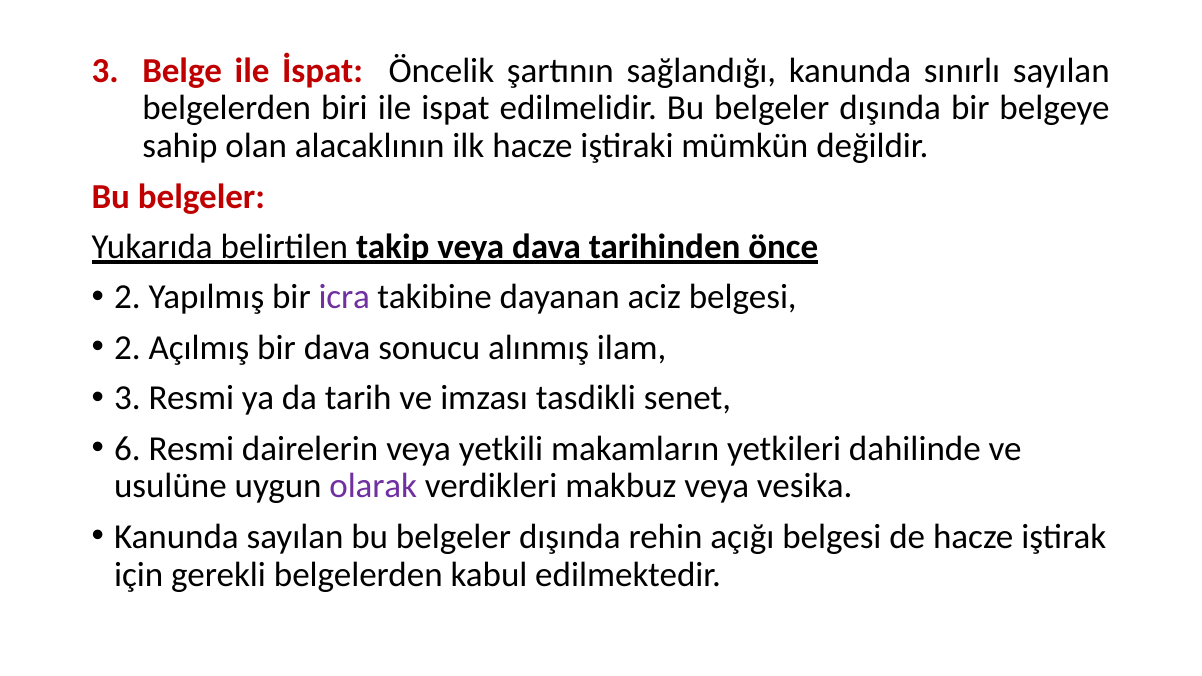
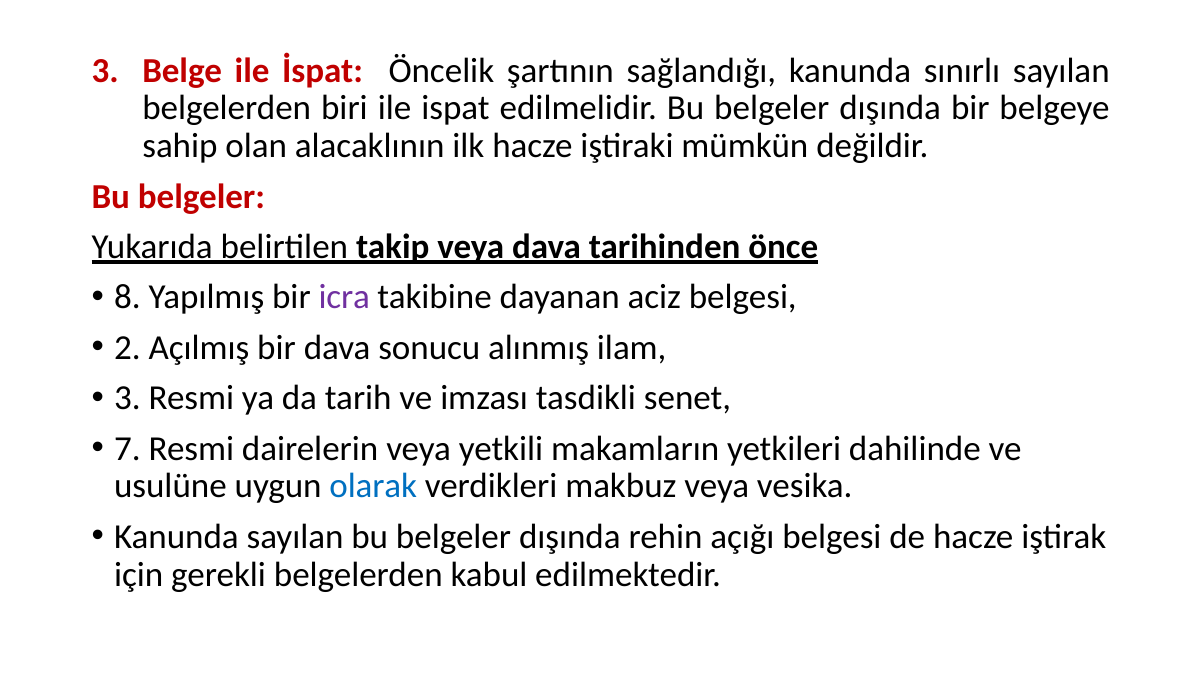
2 at (127, 297): 2 -> 8
6: 6 -> 7
olarak colour: purple -> blue
